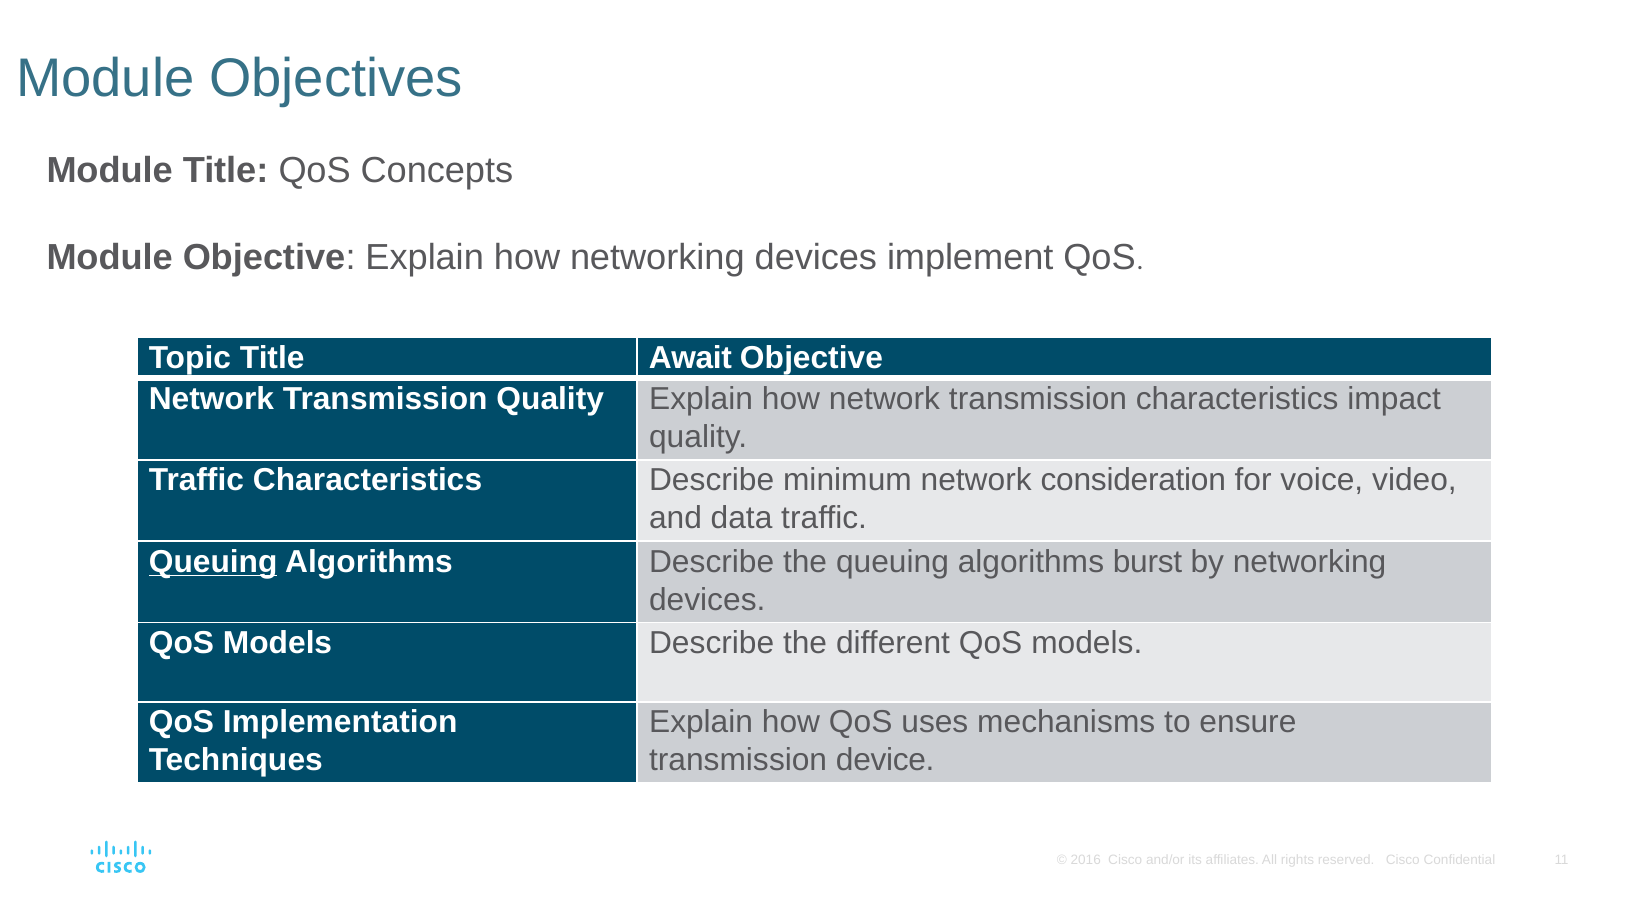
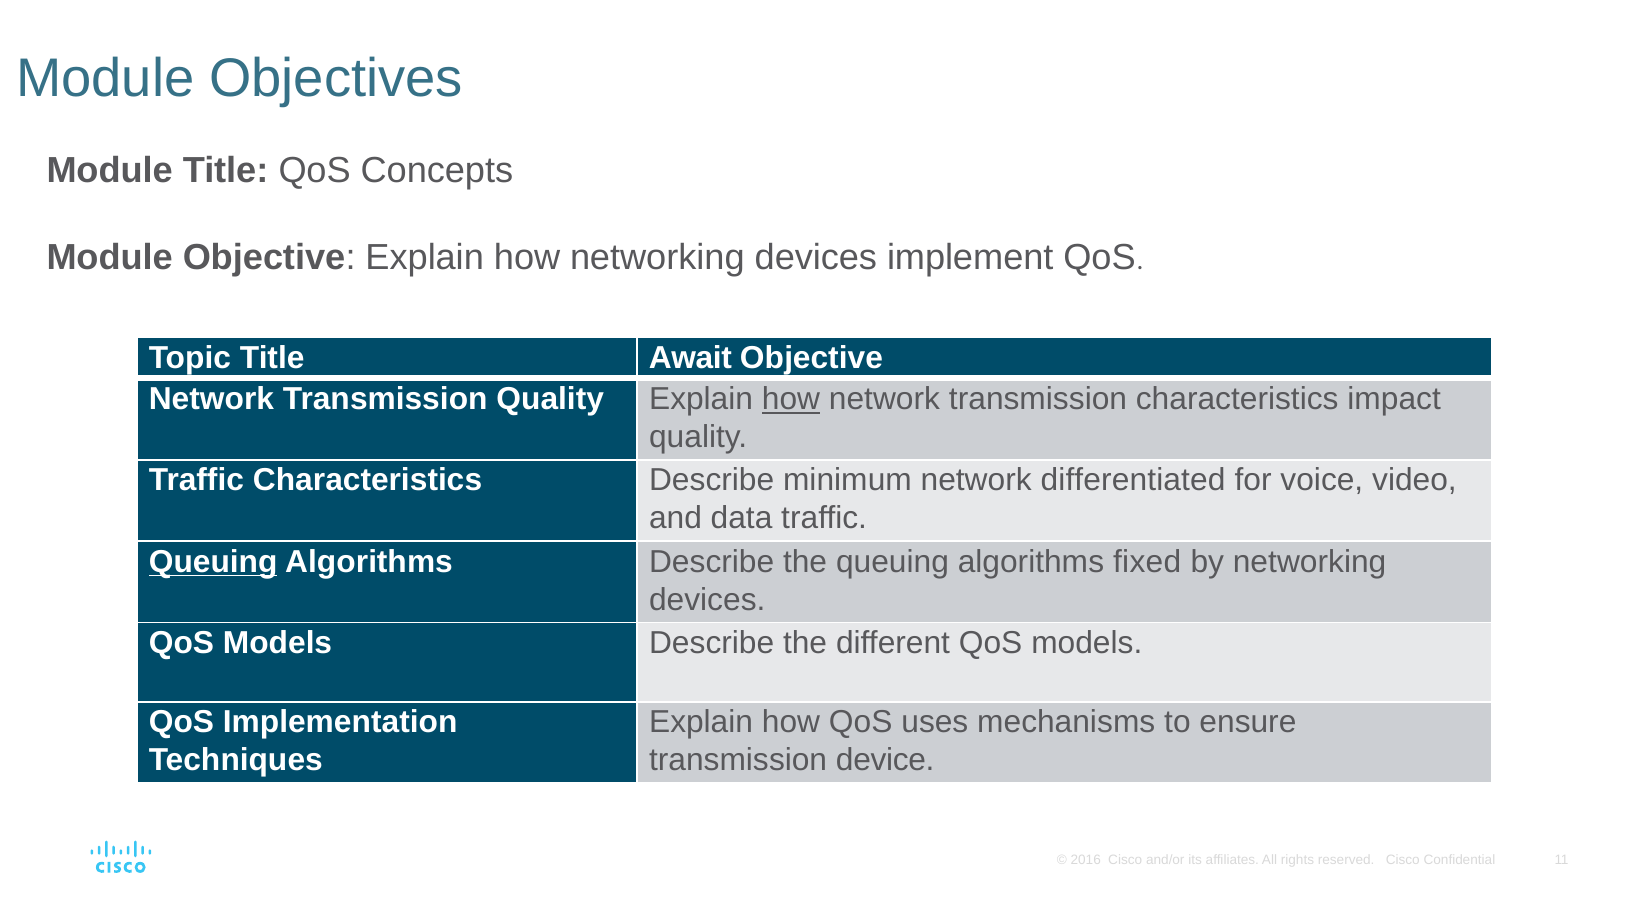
how at (791, 399) underline: none -> present
consideration: consideration -> differentiated
burst: burst -> fixed
